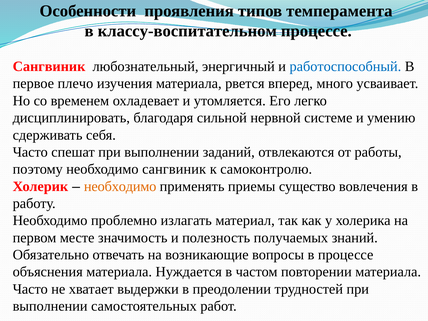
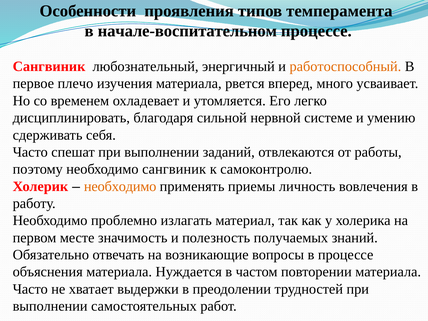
классу-воспитательном: классу-воспитательном -> начале-воспитательном
работоспособный colour: blue -> orange
существо: существо -> личность
